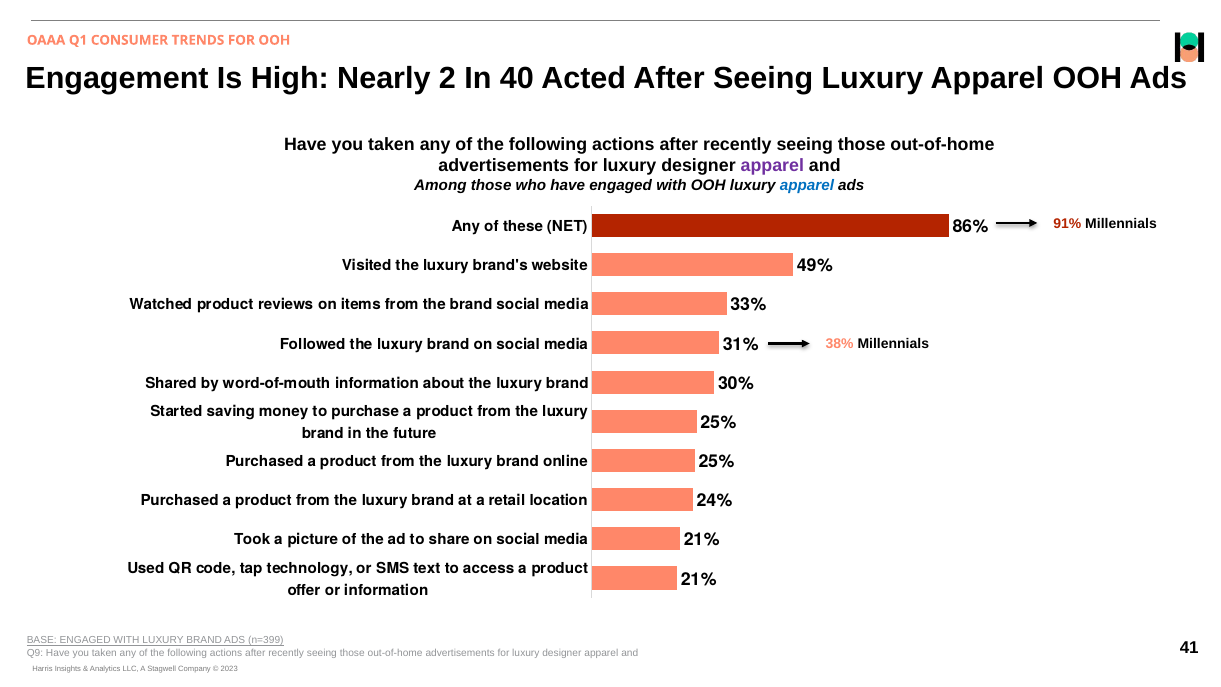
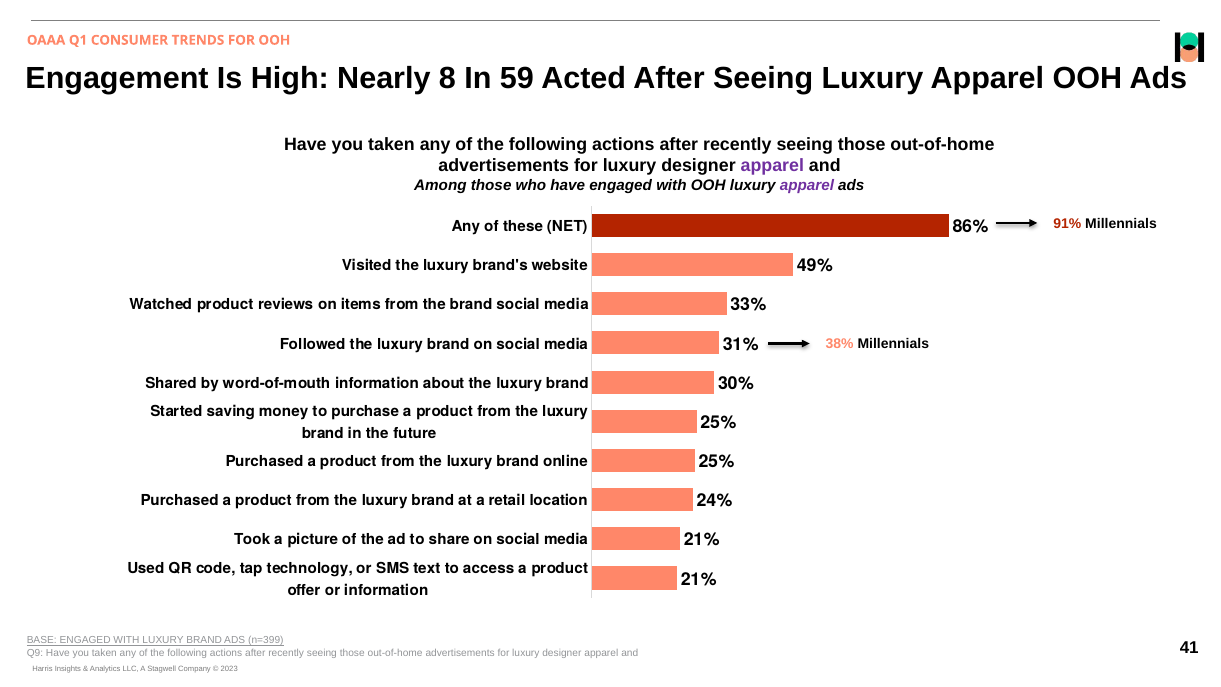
2: 2 -> 8
40: 40 -> 59
apparel at (807, 185) colour: blue -> purple
